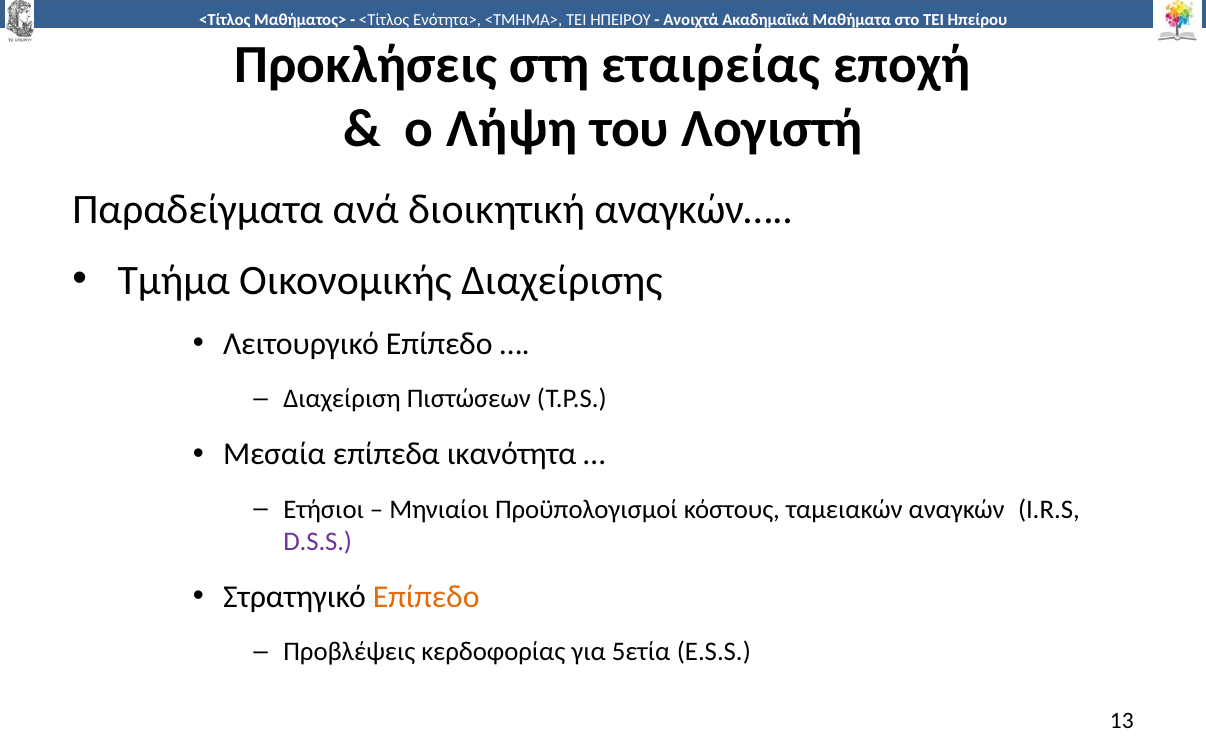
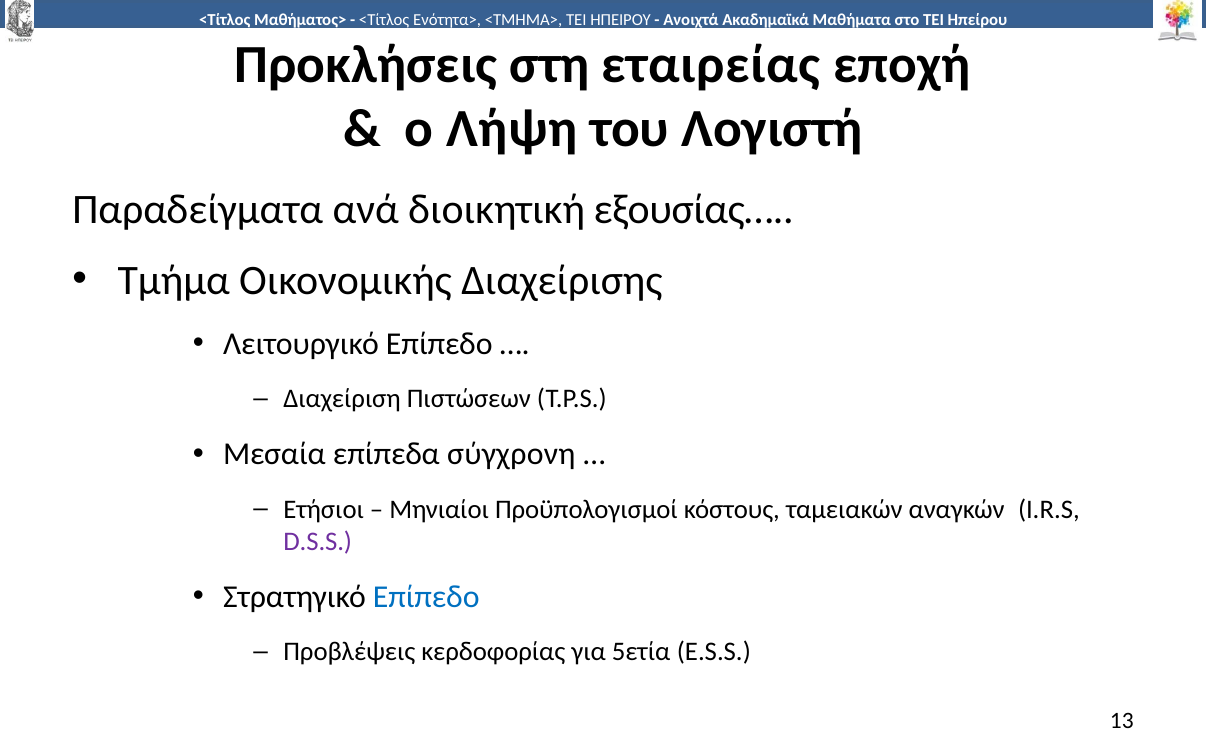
αναγκών…: αναγκών… -> εξουσίας…
ικανότητα: ικανότητα -> σύγχρονη
Επίπεδο at (426, 597) colour: orange -> blue
